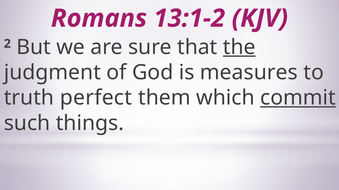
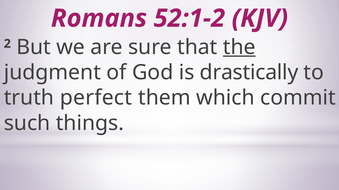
13:1-2: 13:1-2 -> 52:1-2
measures: measures -> drastically
commit underline: present -> none
